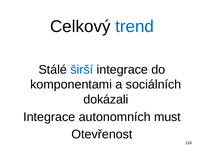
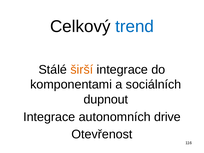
širší colour: blue -> orange
dokázali: dokázali -> dupnout
must: must -> drive
